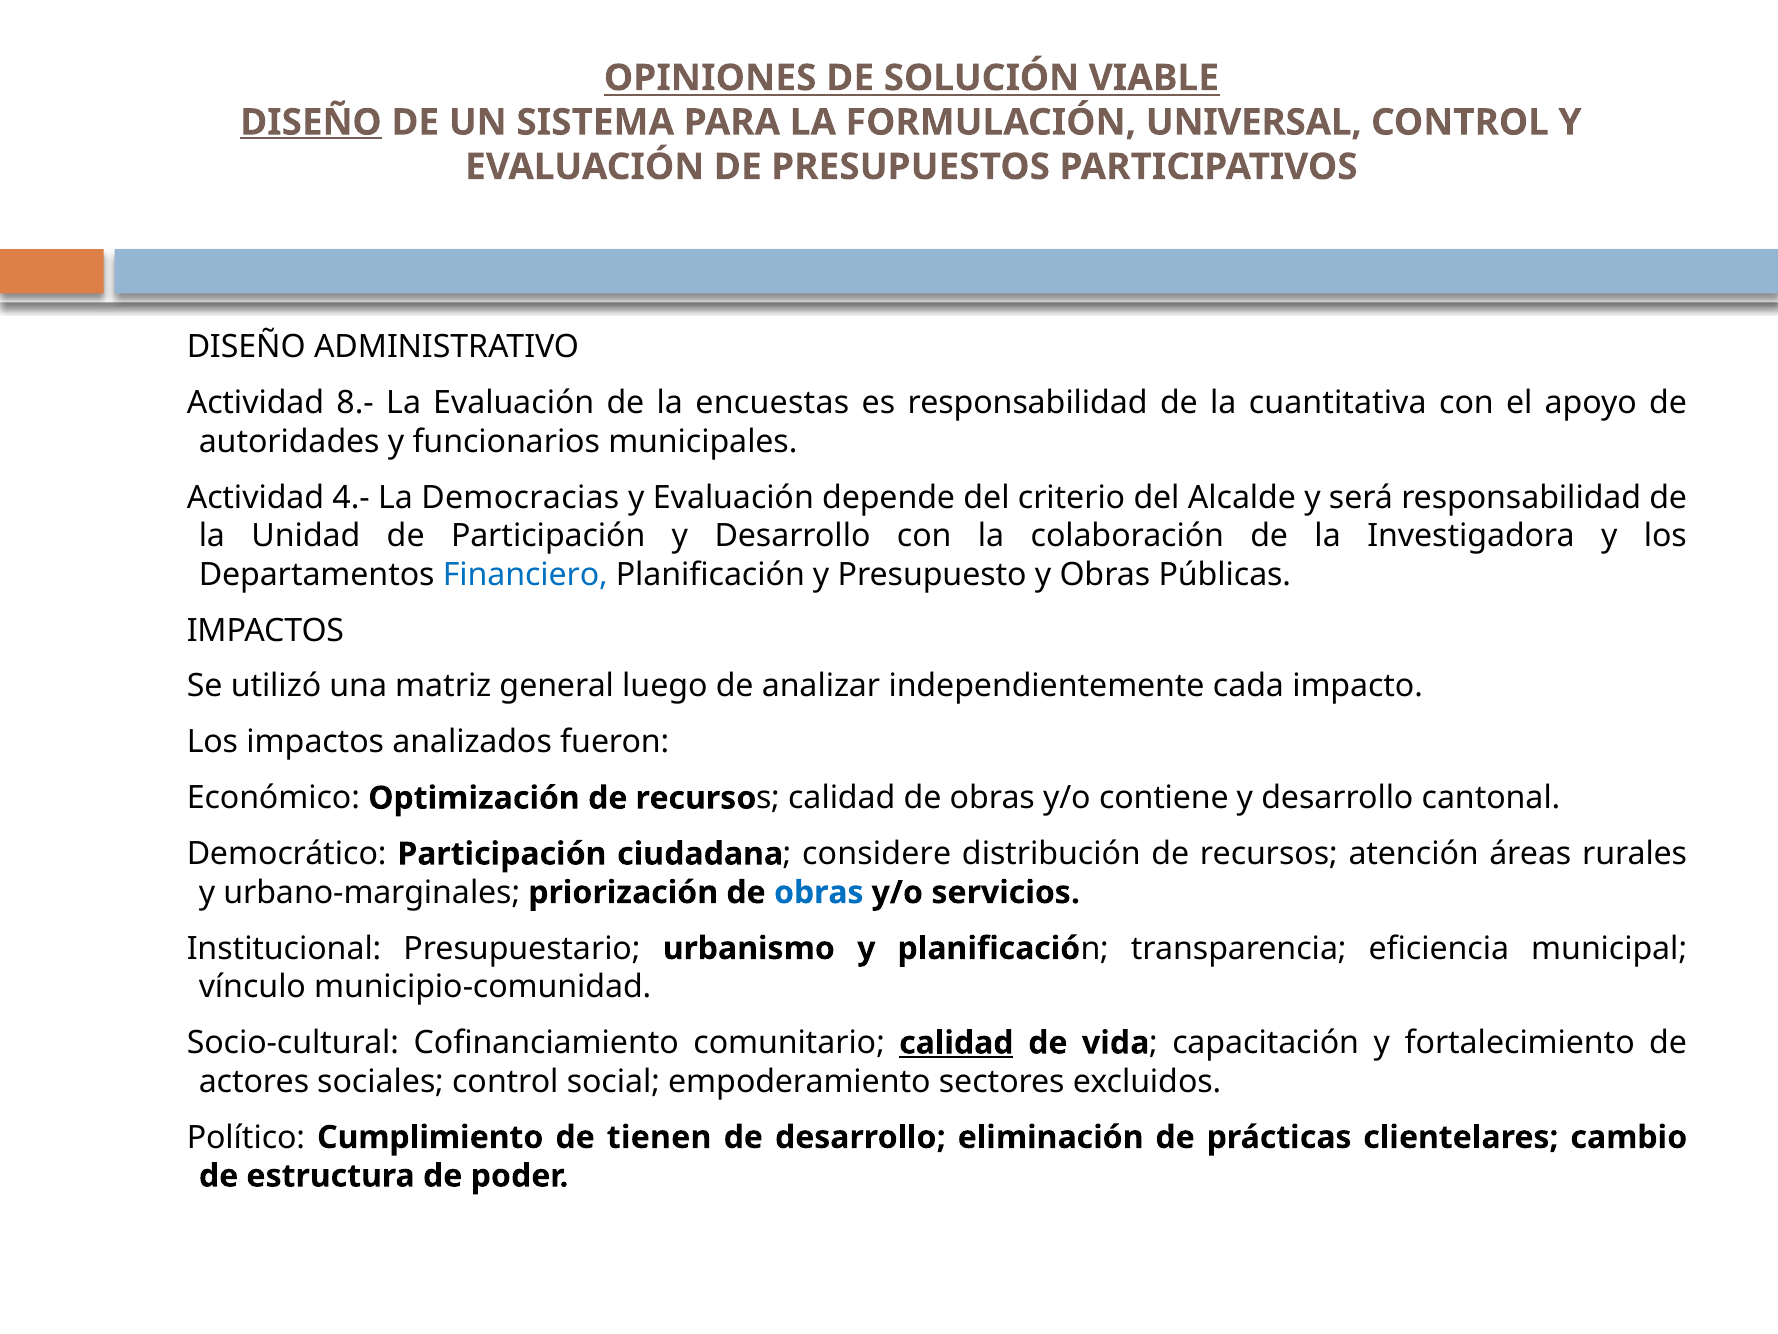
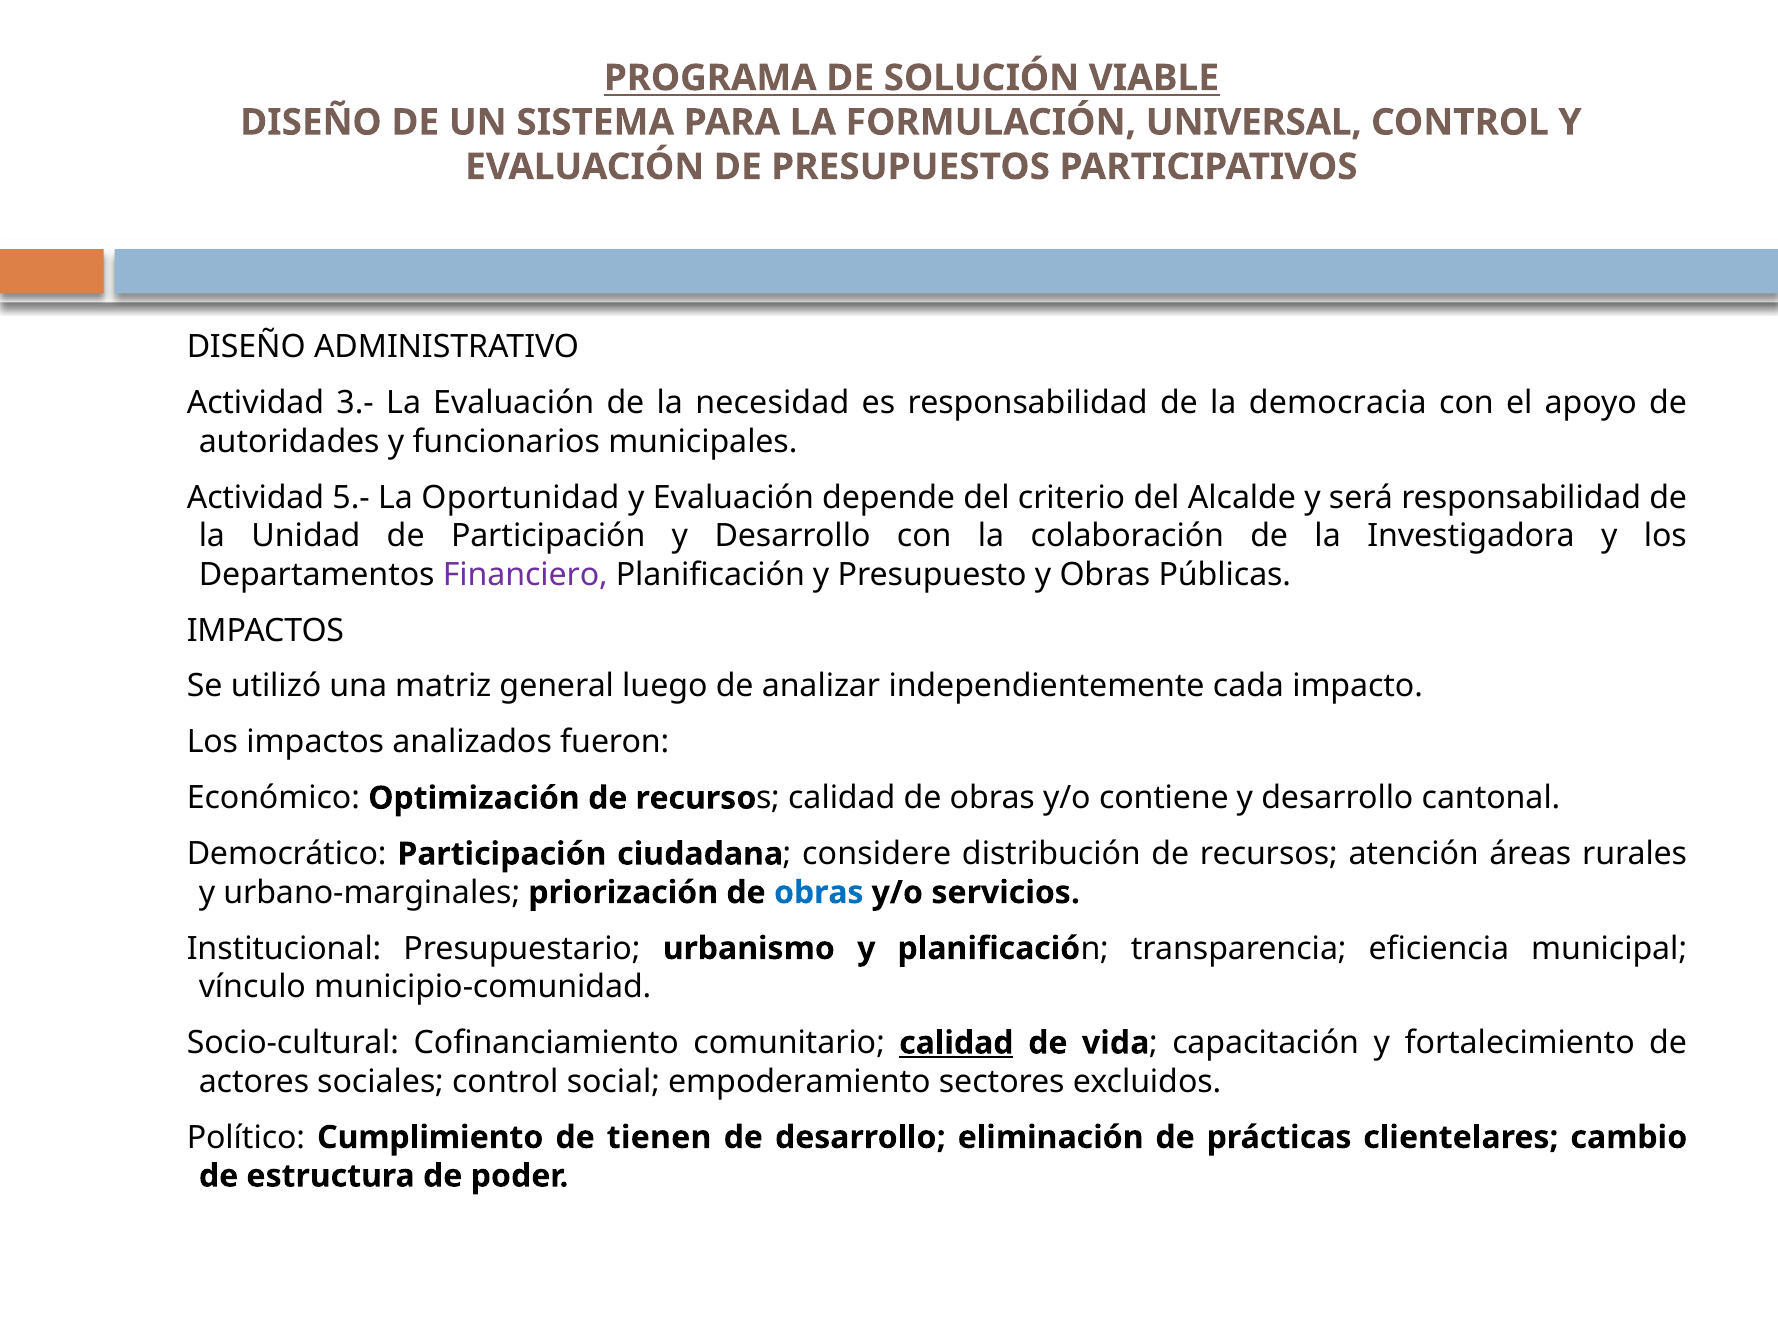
OPINIONES: OPINIONES -> PROGRAMA
DISEÑO at (311, 122) underline: present -> none
8.-: 8.- -> 3.-
encuestas: encuestas -> necesidad
cuantitativa: cuantitativa -> democracia
4.-: 4.- -> 5.-
Democracias: Democracias -> Oportunidad
Financiero colour: blue -> purple
